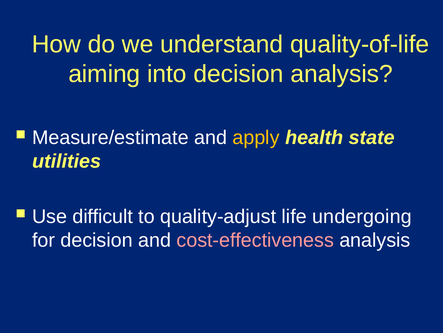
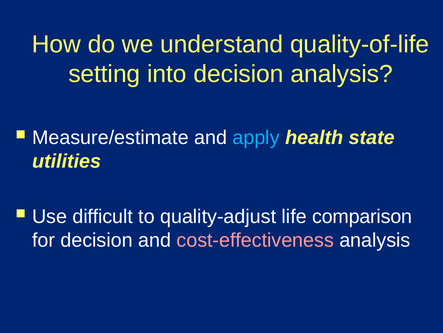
aiming: aiming -> setting
apply colour: yellow -> light blue
undergoing: undergoing -> comparison
